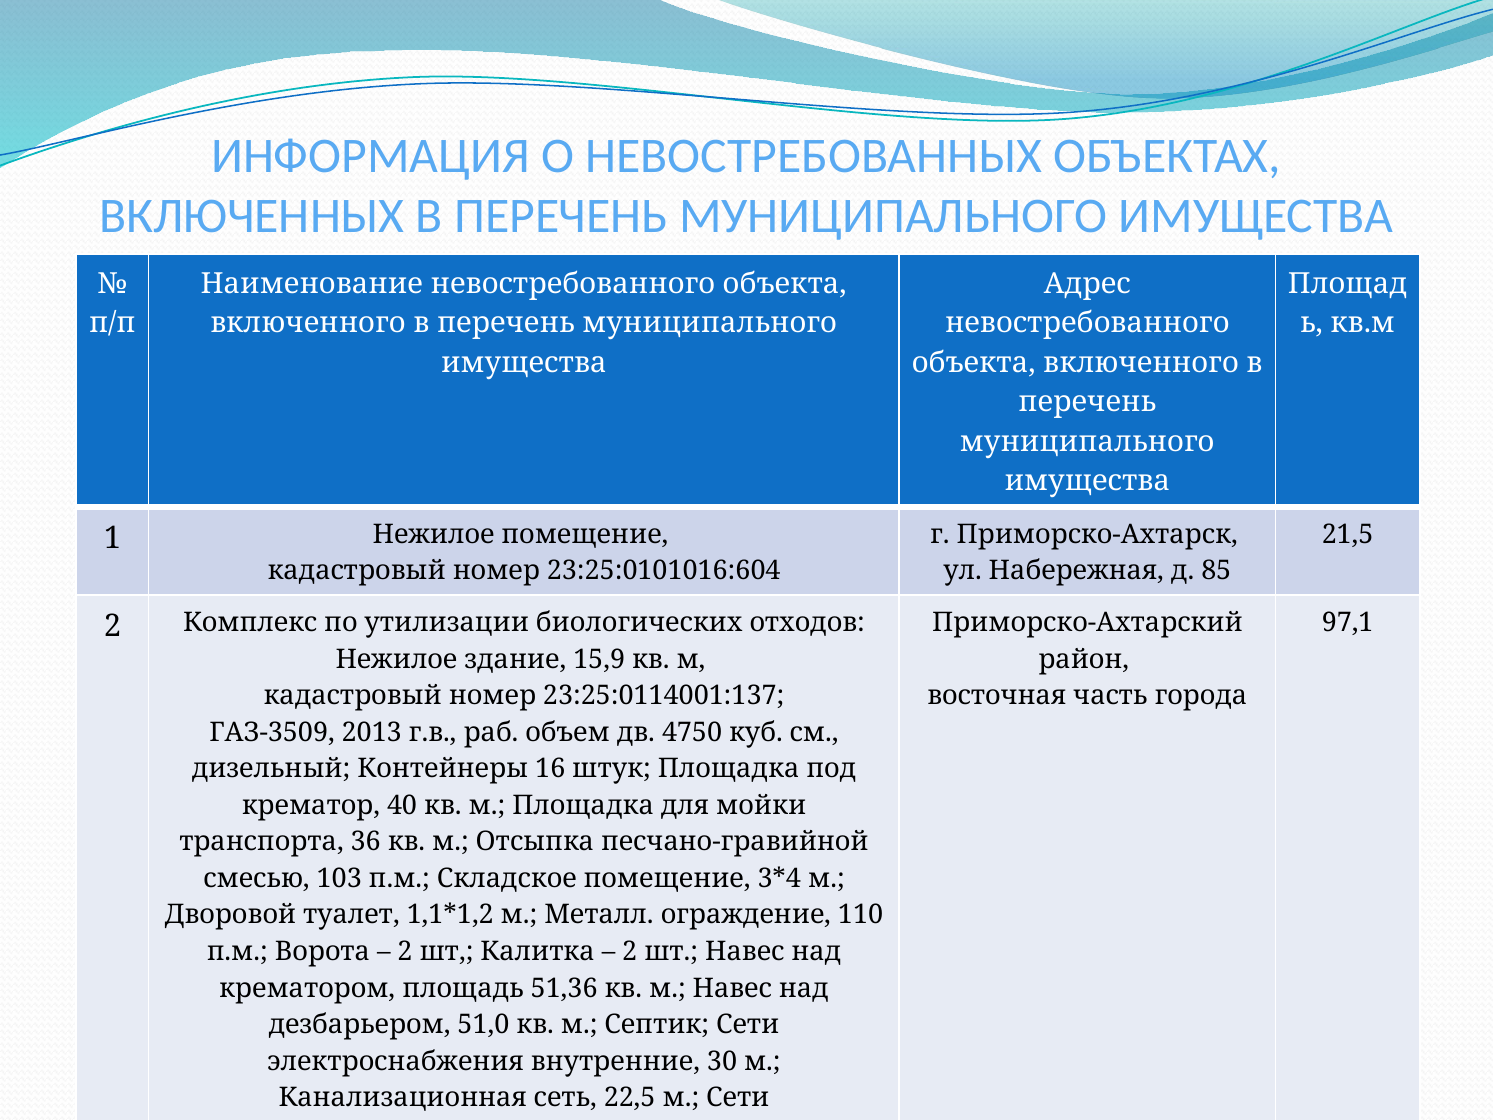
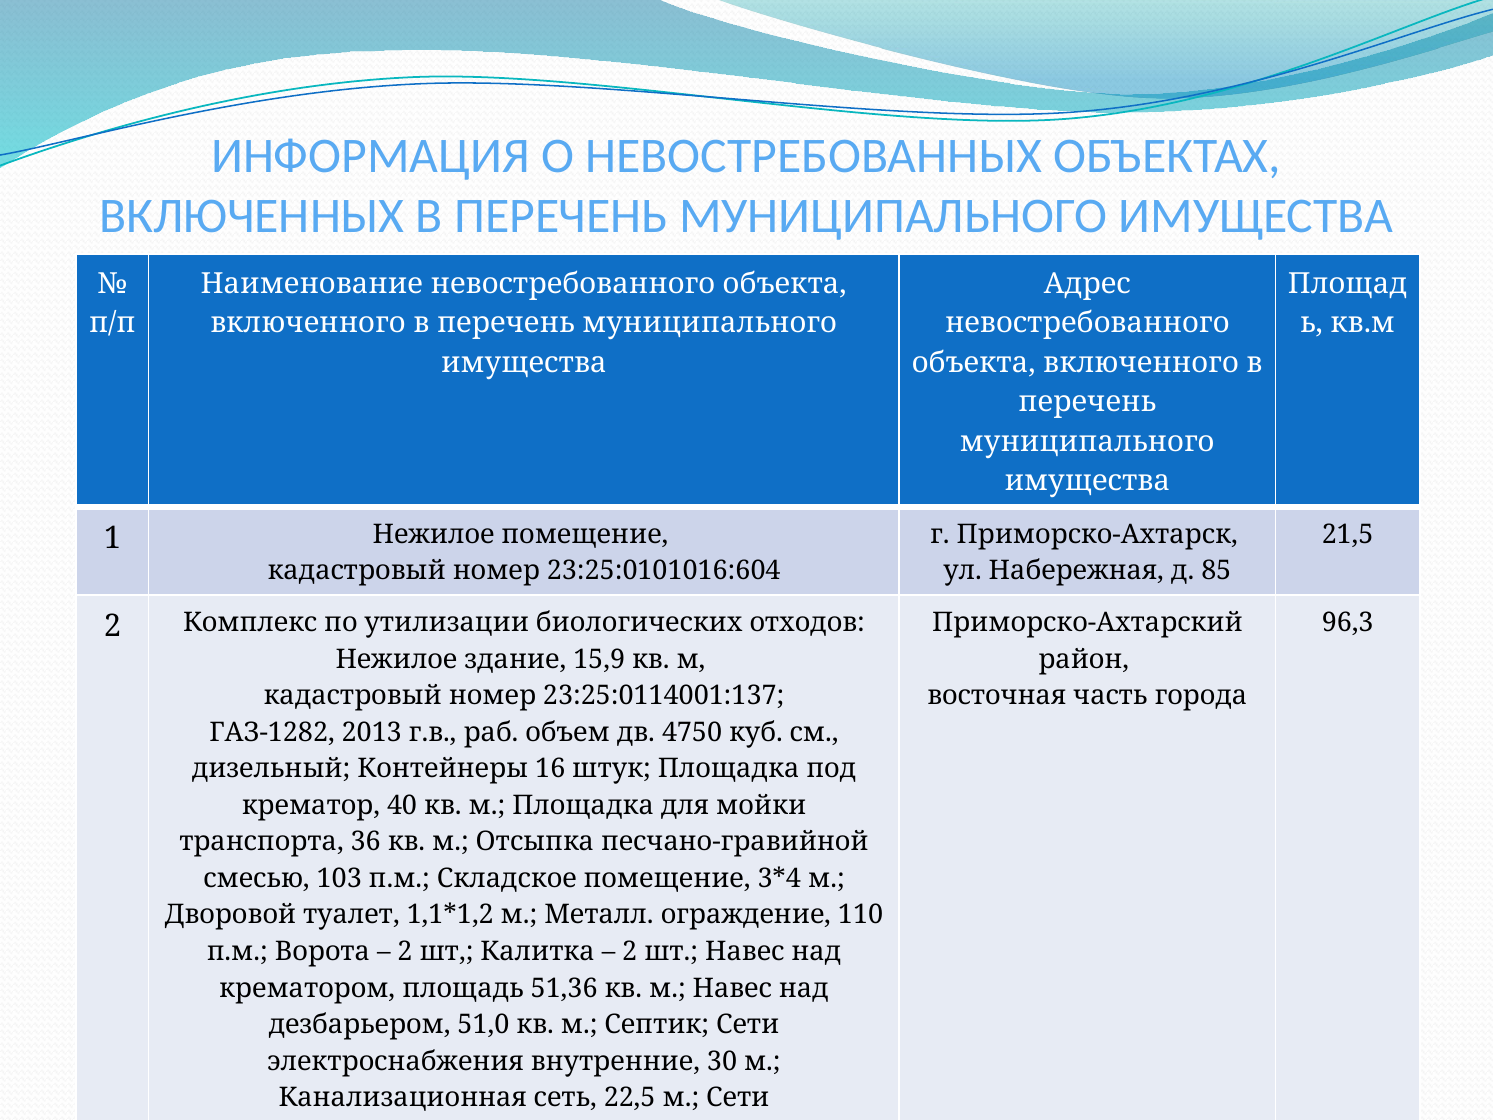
97,1: 97,1 -> 96,3
ГАЗ-3509: ГАЗ-3509 -> ГАЗ-1282
